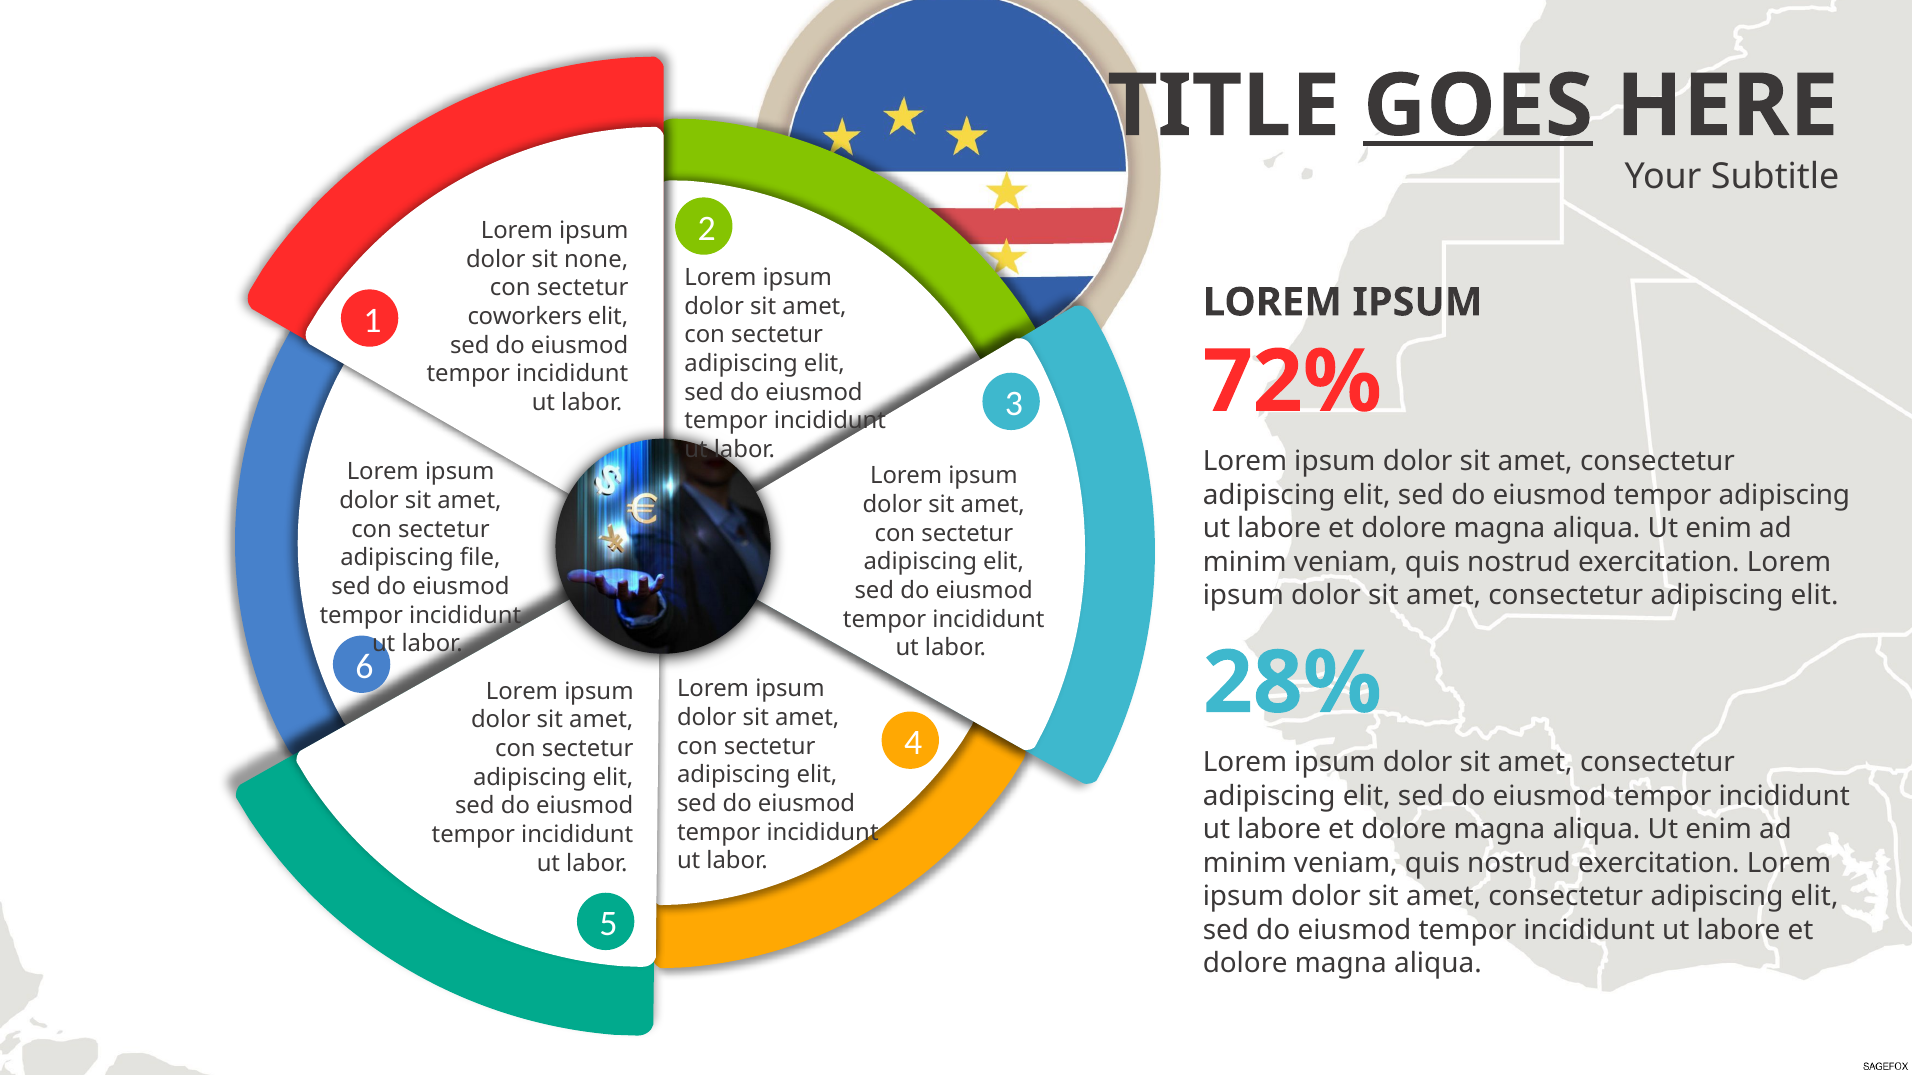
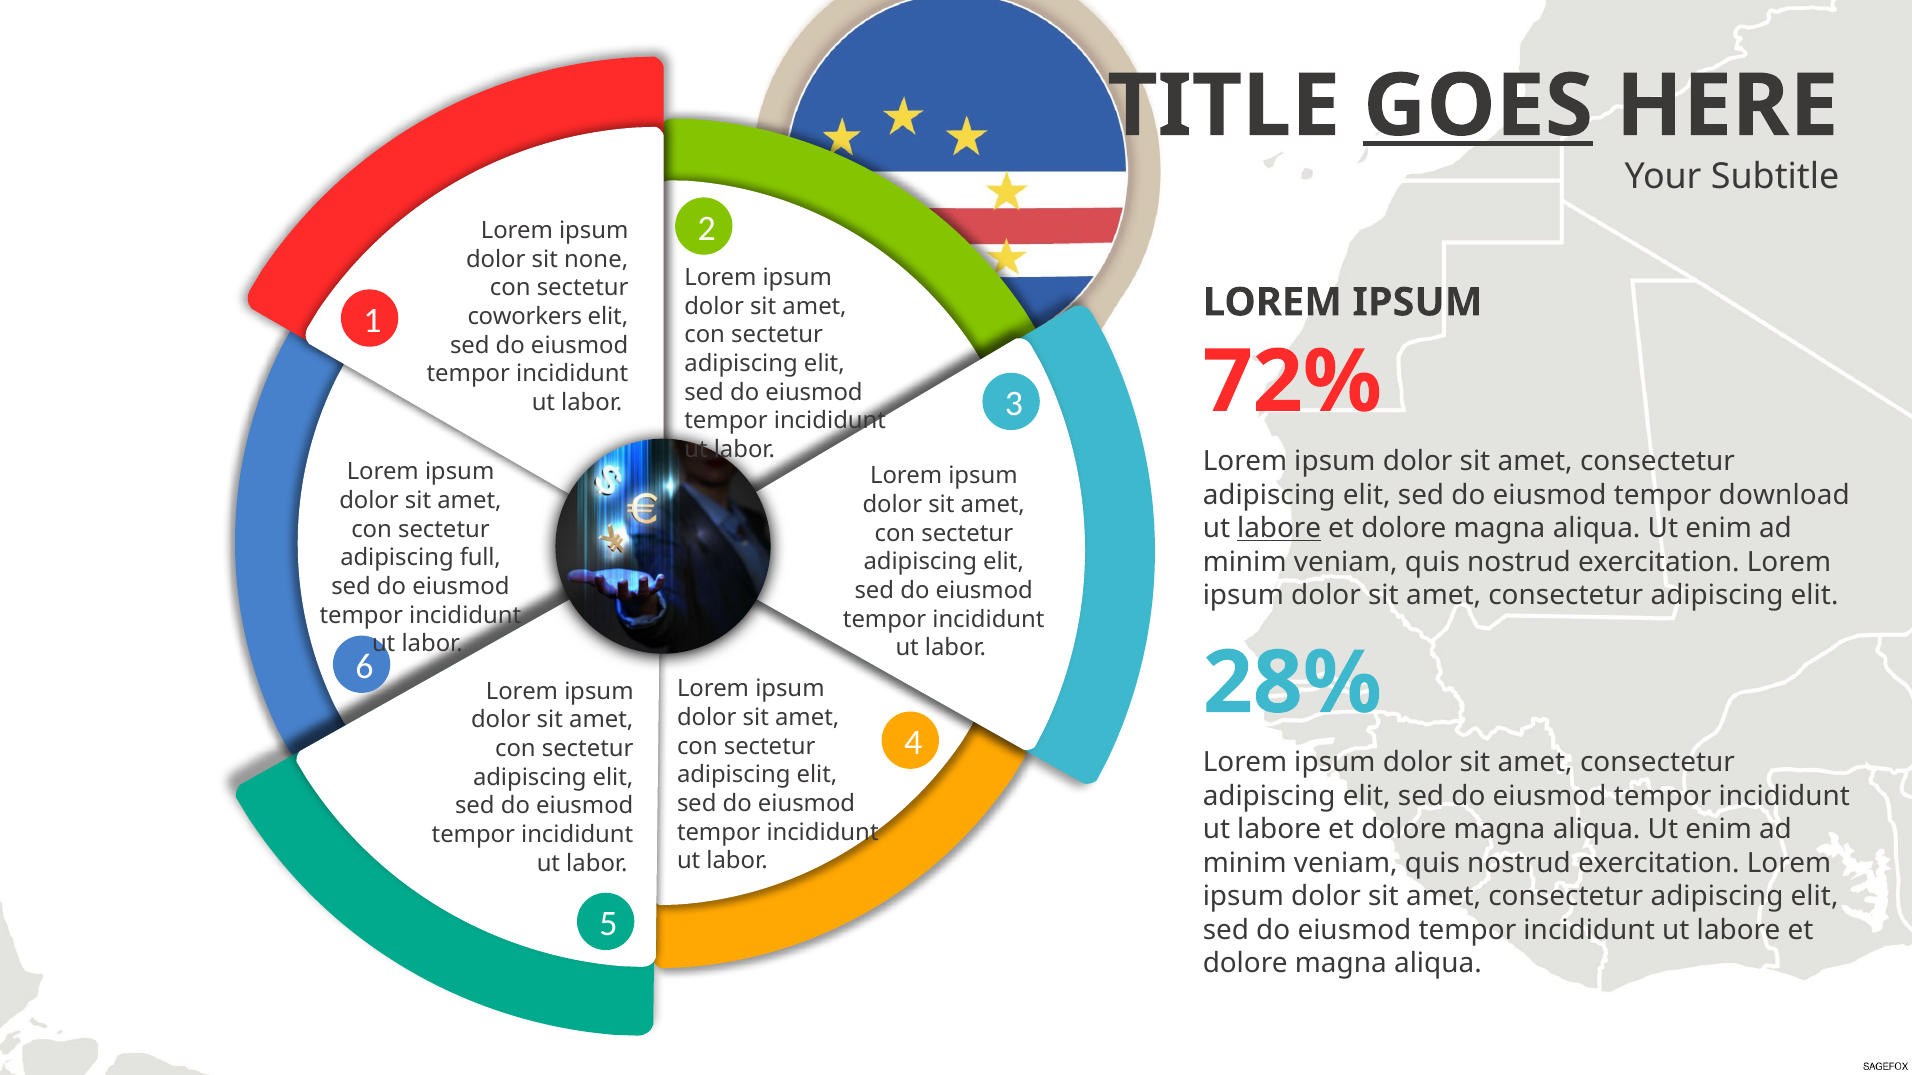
tempor adipiscing: adipiscing -> download
labore at (1279, 529) underline: none -> present
file: file -> full
